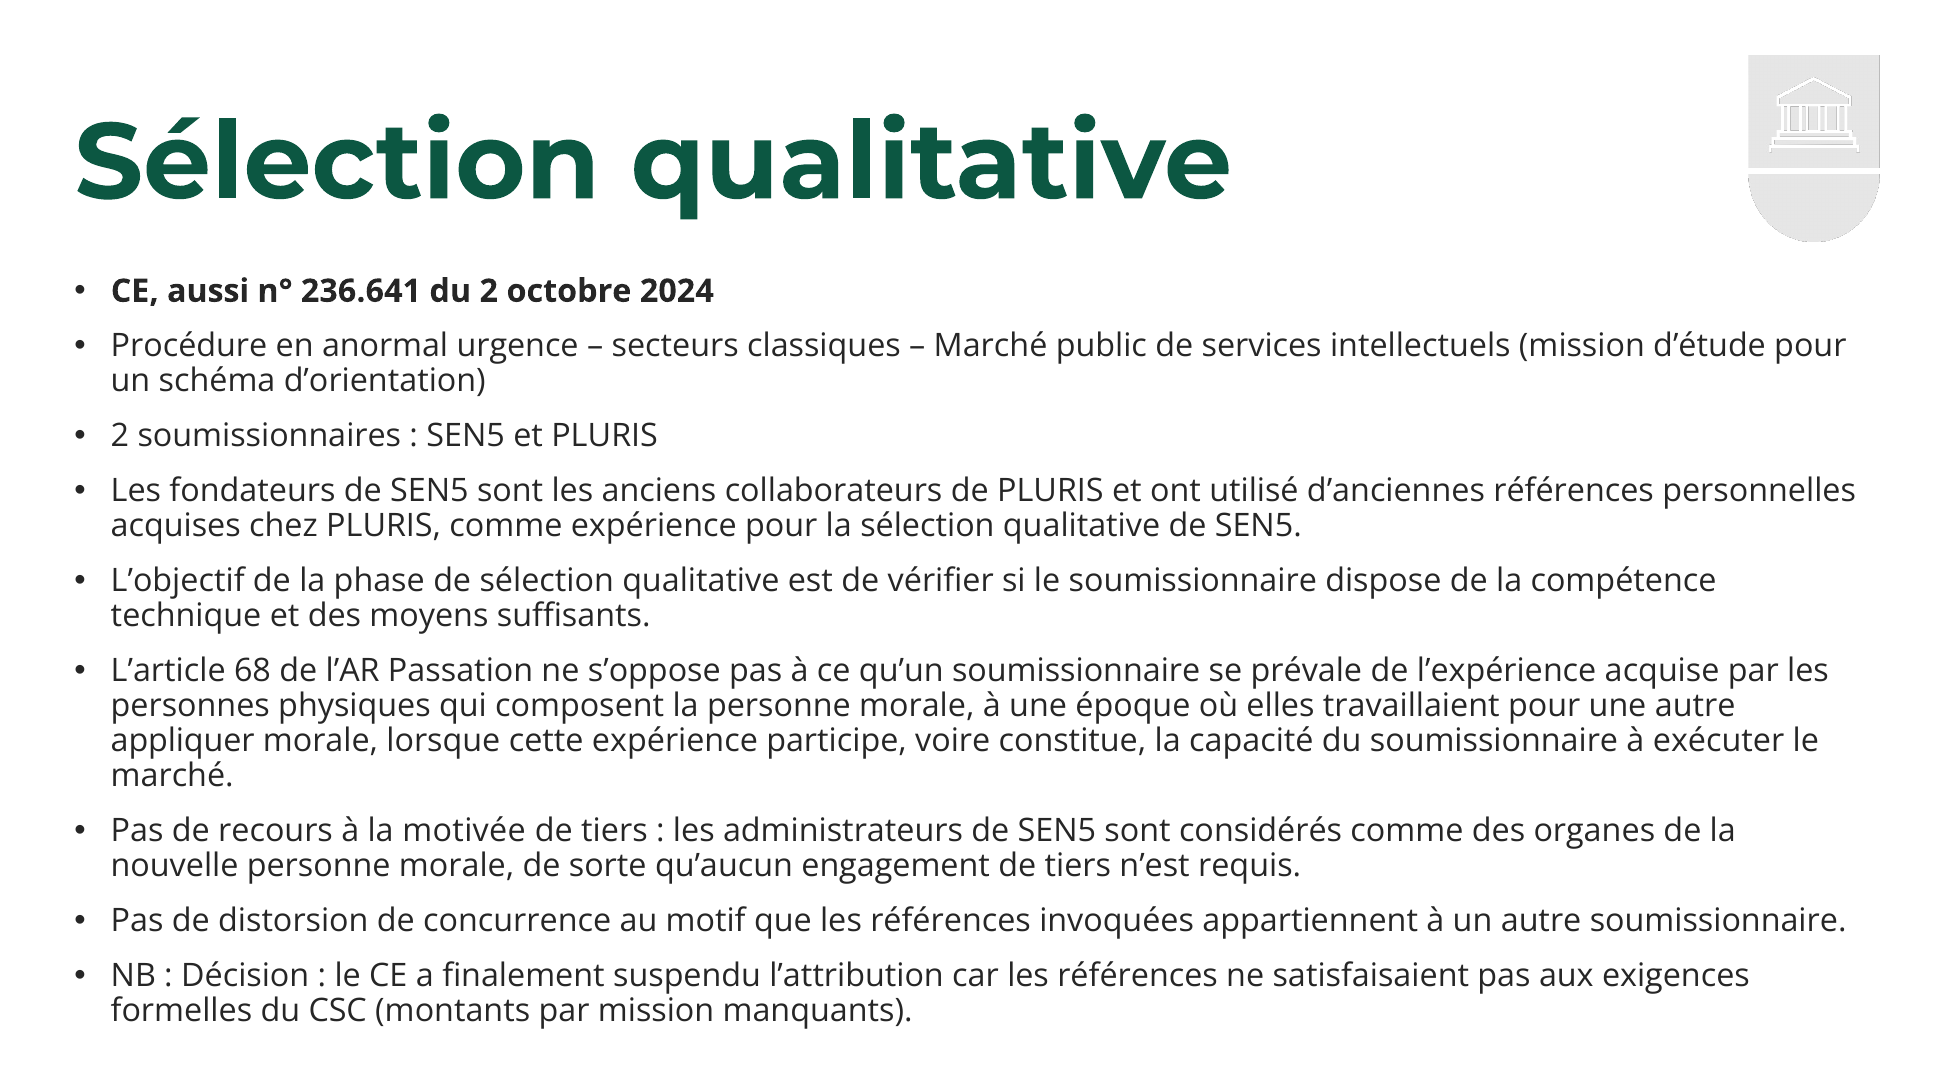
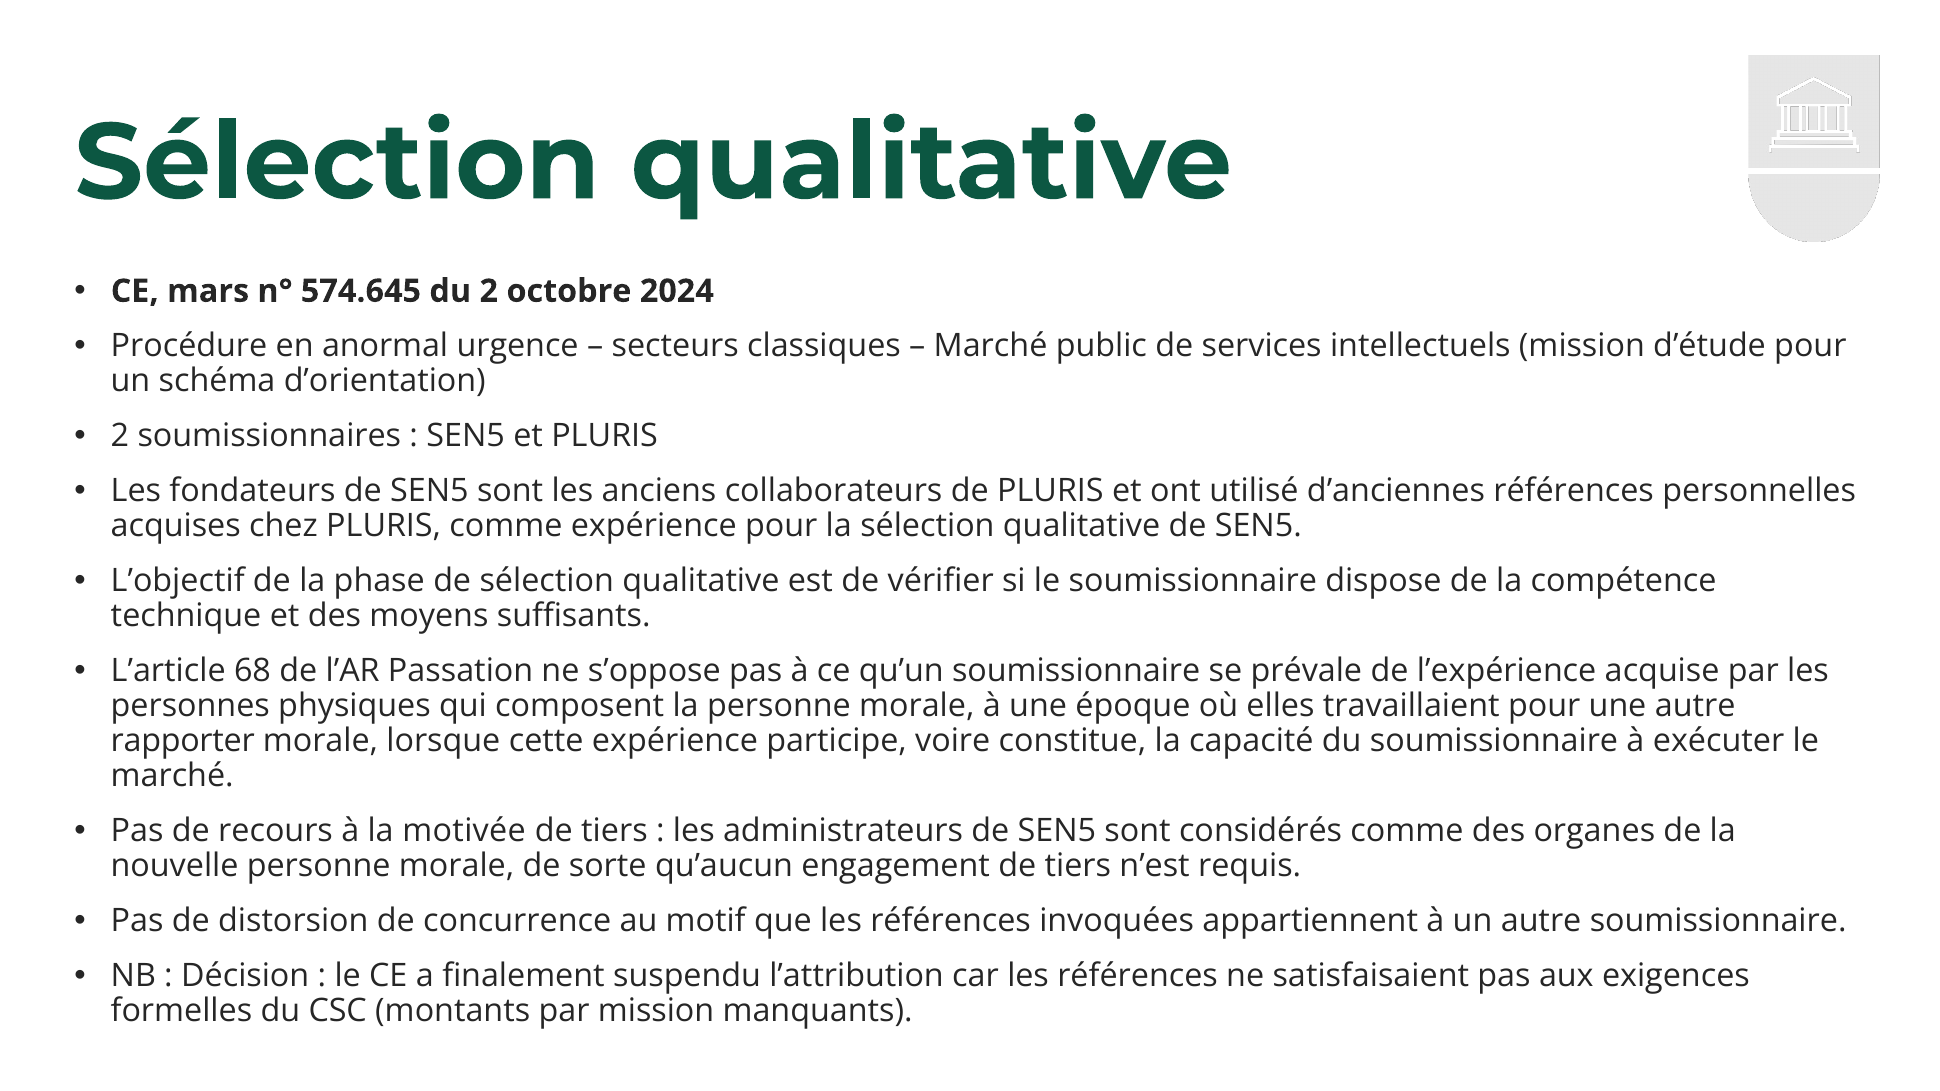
aussi: aussi -> mars
236.641: 236.641 -> 574.645
appliquer: appliquer -> rapporter
